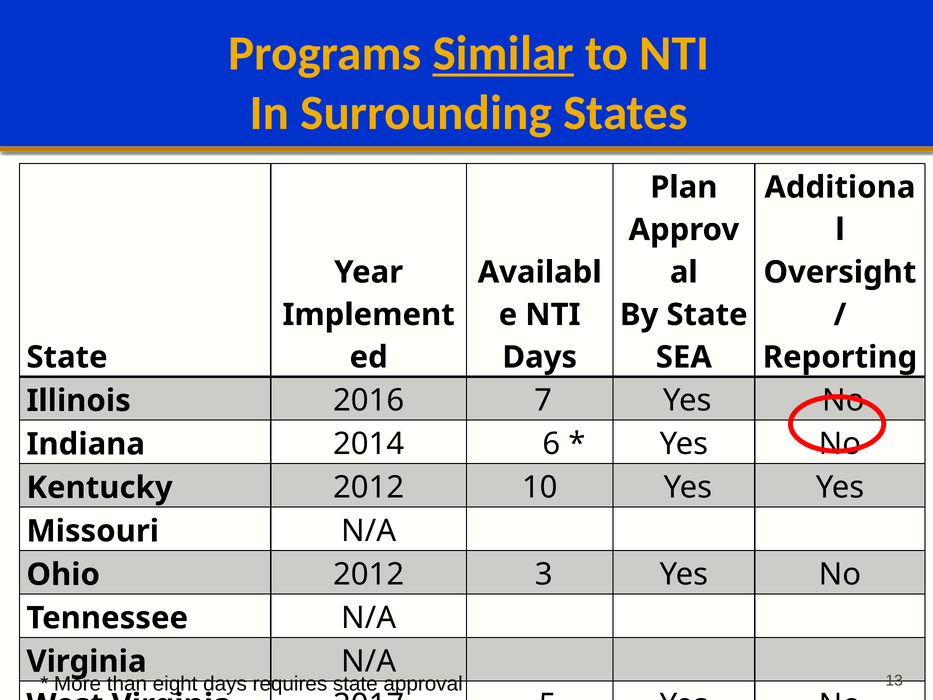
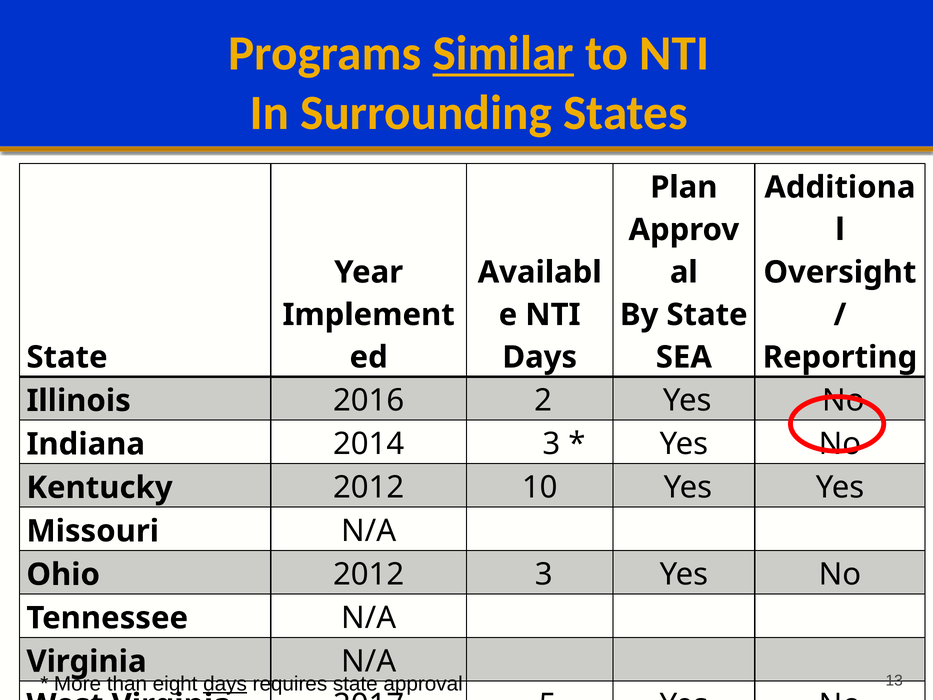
7: 7 -> 2
2014 6: 6 -> 3
days at (225, 684) underline: none -> present
